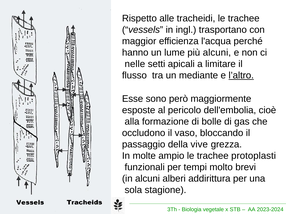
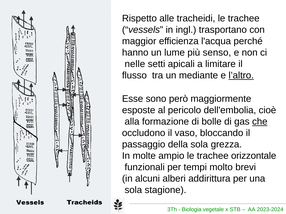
più alcuni: alcuni -> senso
che underline: none -> present
della vive: vive -> sola
protoplasti: protoplasti -> orizzontale
